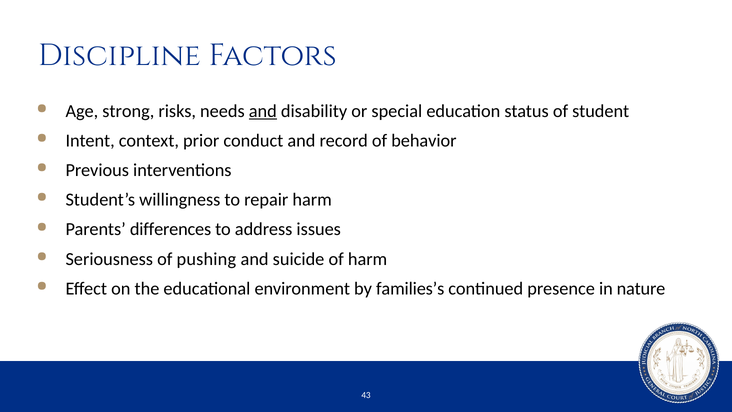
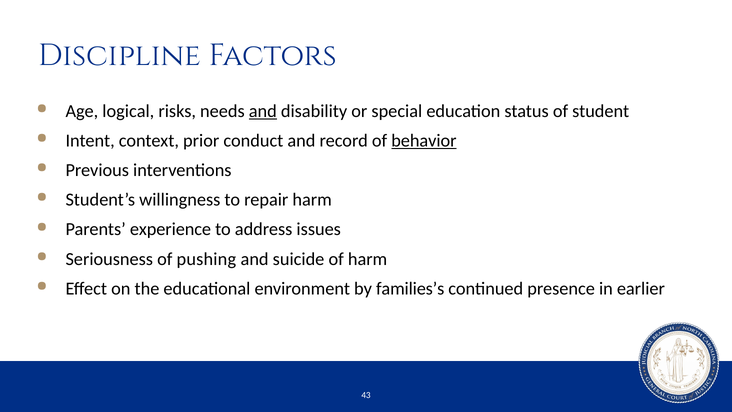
strong: strong -> logical
behavior underline: none -> present
differences: differences -> experience
nature: nature -> earlier
